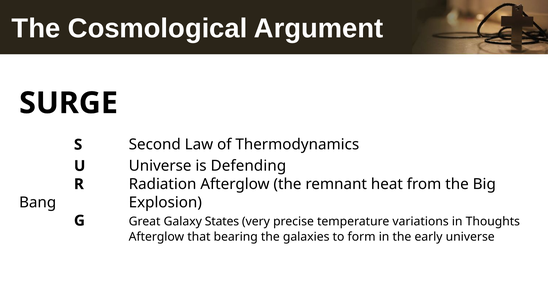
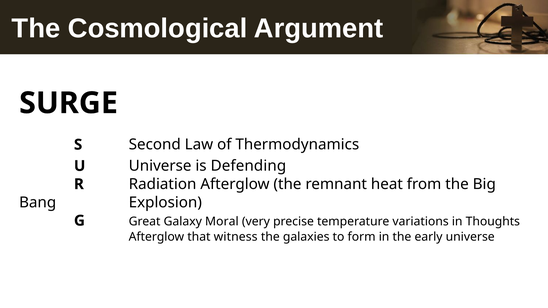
States: States -> Moral
bearing: bearing -> witness
